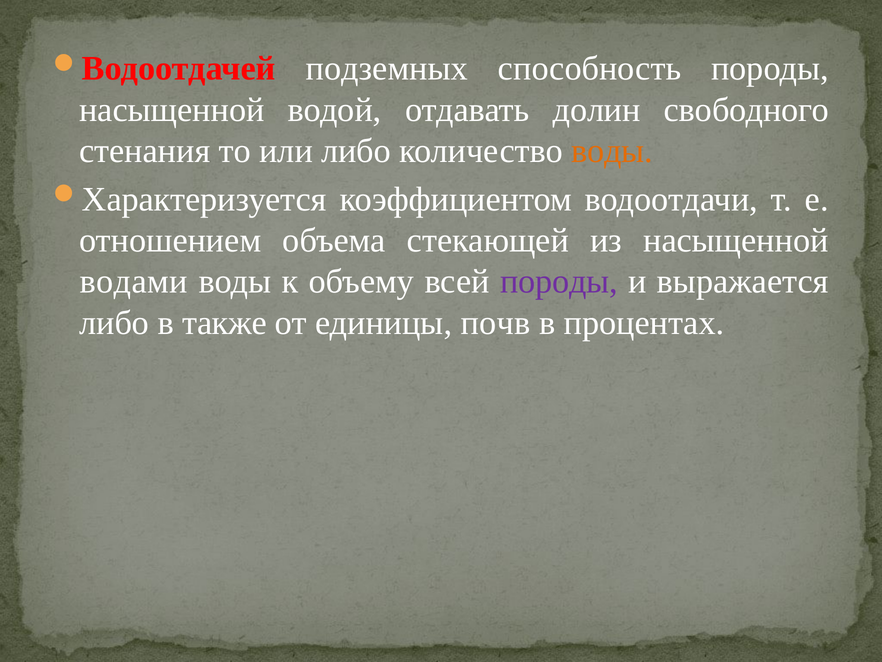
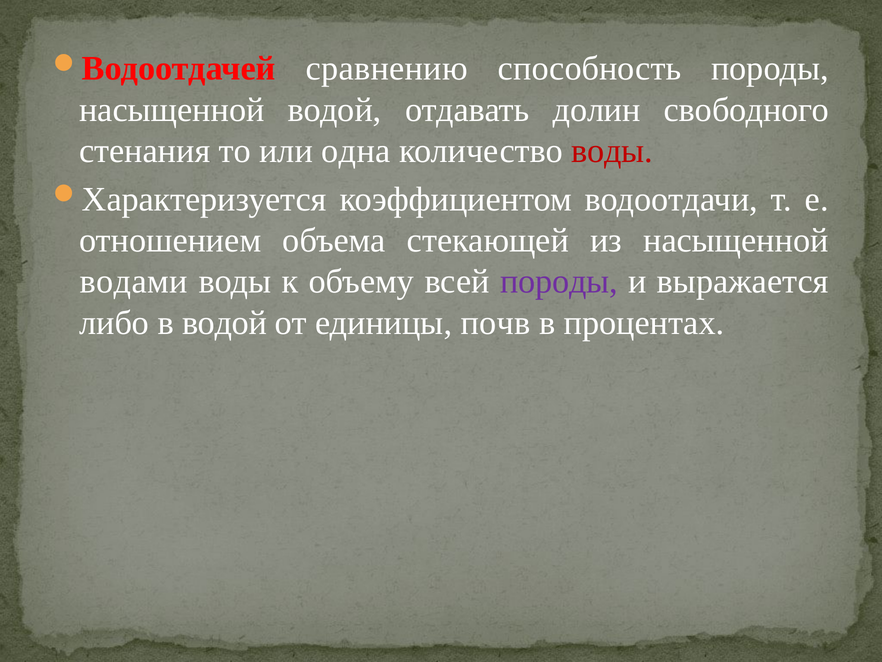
подземных: подземных -> сравнению
или либо: либо -> одна
воды at (612, 151) colour: orange -> red
в также: также -> водой
